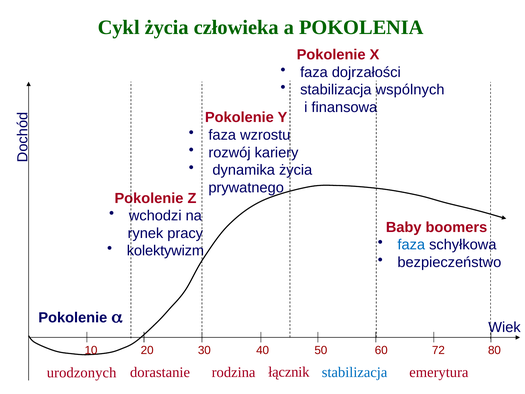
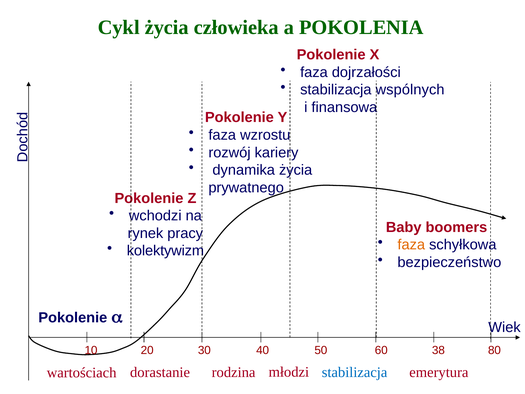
faza at (411, 245) colour: blue -> orange
72: 72 -> 38
urodzonych: urodzonych -> wartościach
łącznik: łącznik -> młodzi
